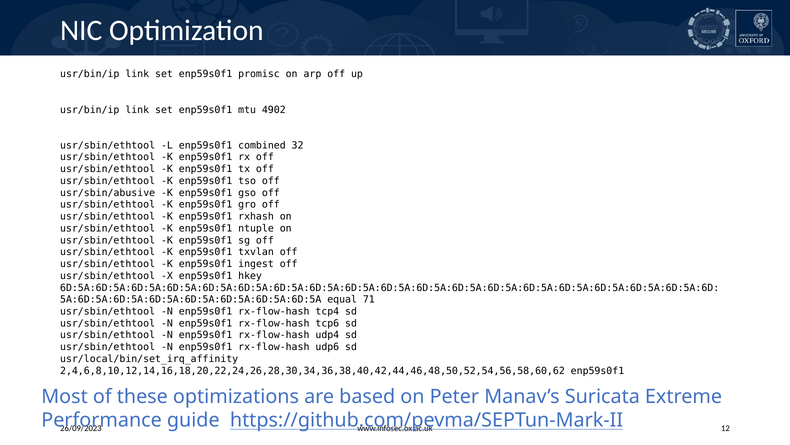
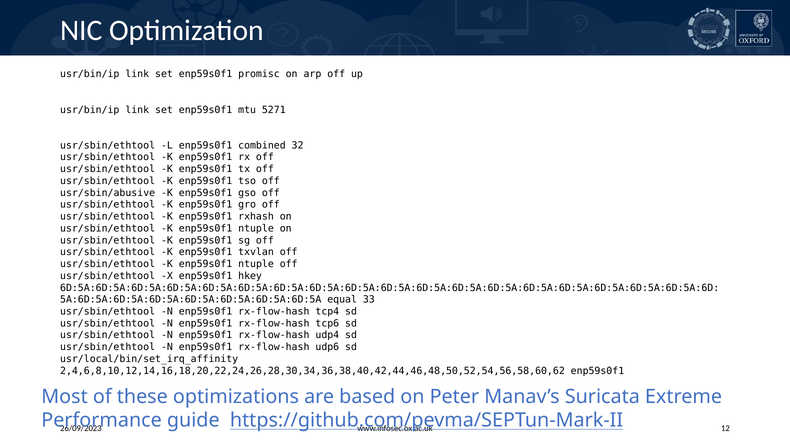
4902: 4902 -> 5271
ingest at (256, 264): ingest -> ntuple
71: 71 -> 33
